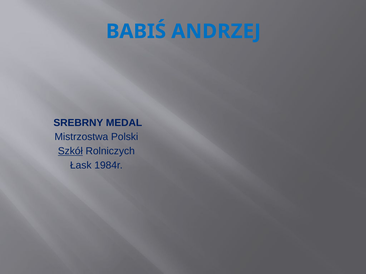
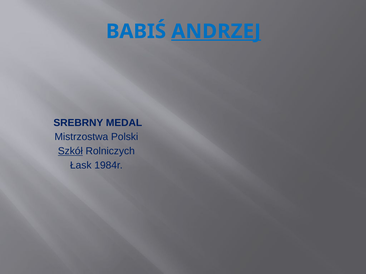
ANDRZEJ underline: none -> present
